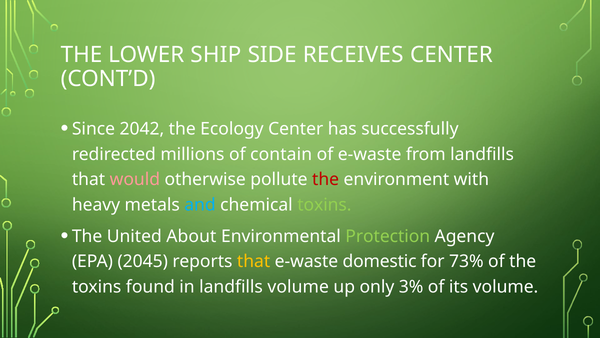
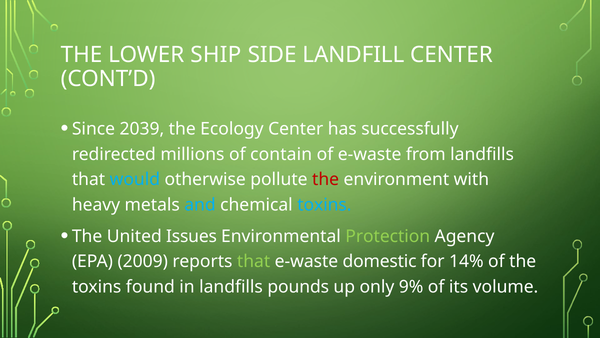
RECEIVES: RECEIVES -> LANDFILL
2042: 2042 -> 2039
would colour: pink -> light blue
toxins at (324, 205) colour: light green -> light blue
About: About -> Issues
2045: 2045 -> 2009
that at (254, 261) colour: yellow -> light green
73%: 73% -> 14%
landfills volume: volume -> pounds
3%: 3% -> 9%
